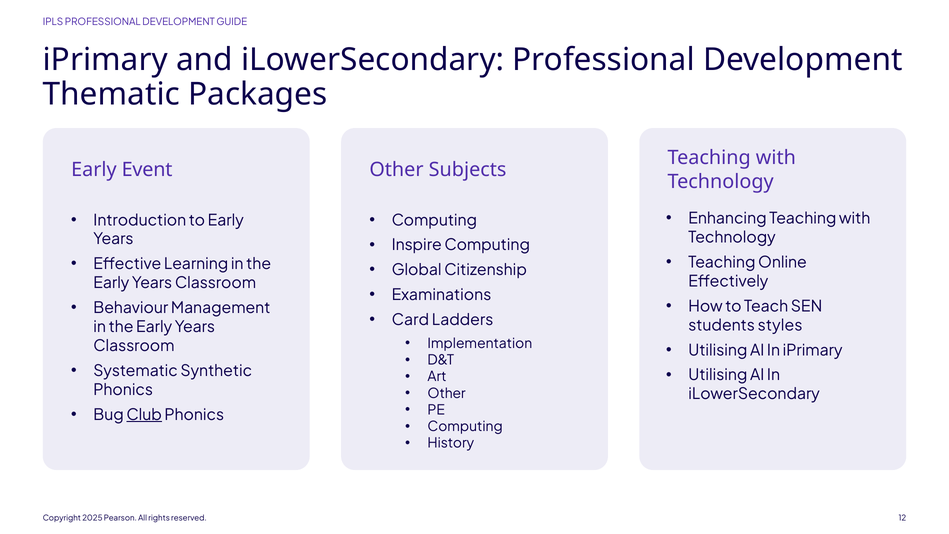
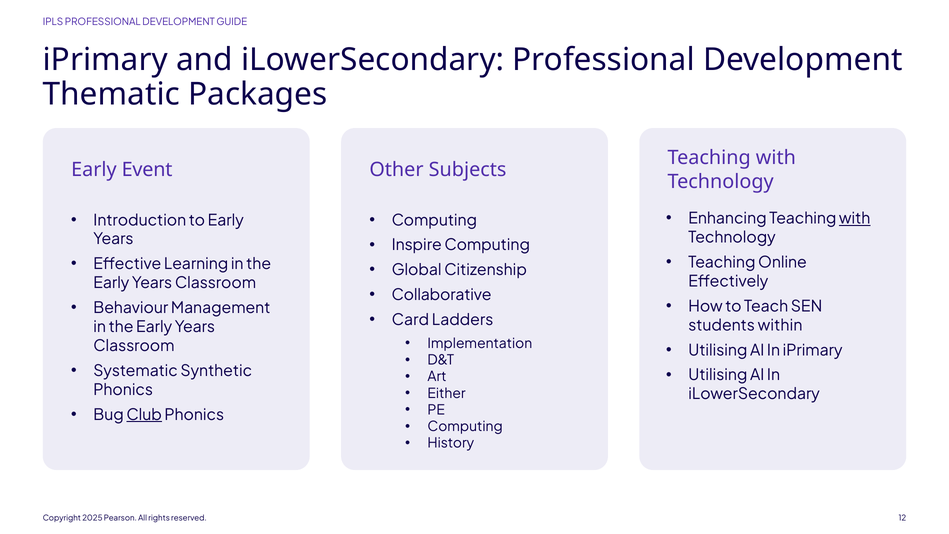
with at (855, 219) underline: none -> present
Examinations: Examinations -> Collaborative
styles: styles -> within
Other at (447, 393): Other -> Either
